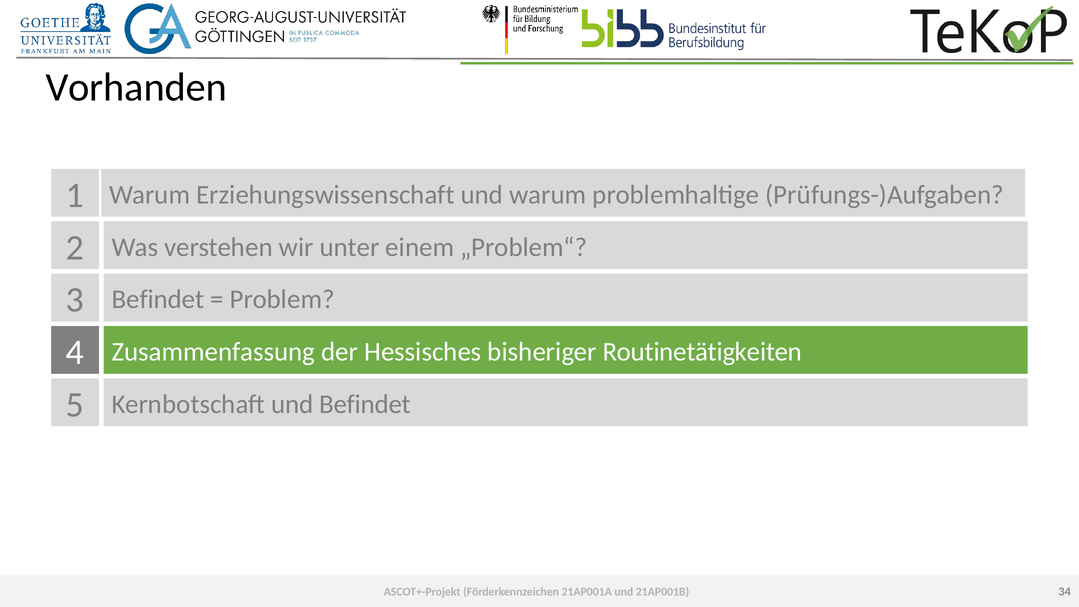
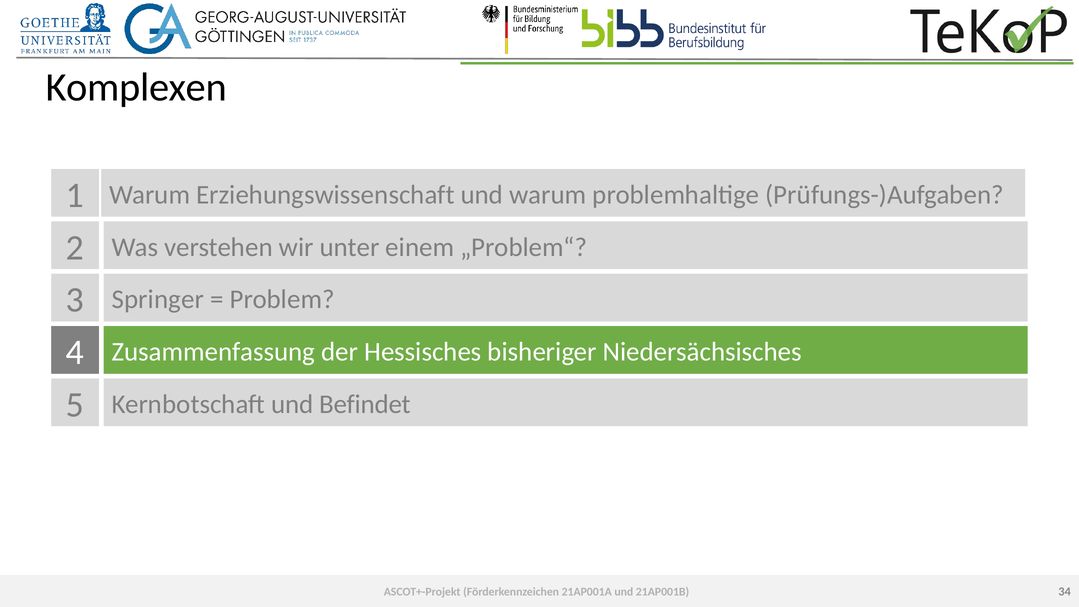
Vorhanden: Vorhanden -> Komplexen
3 Befindet: Befindet -> Springer
Routinetätigkeiten: Routinetätigkeiten -> Niedersächsisches
